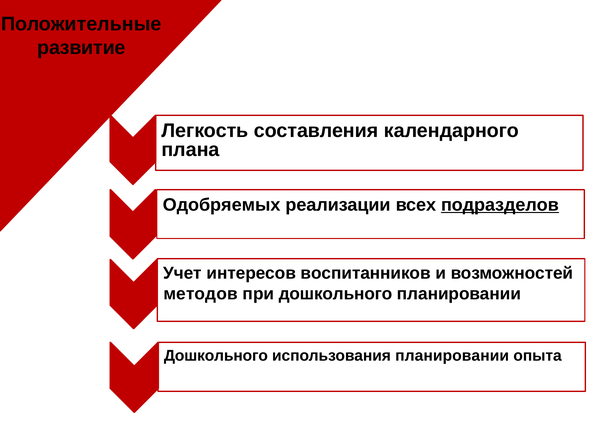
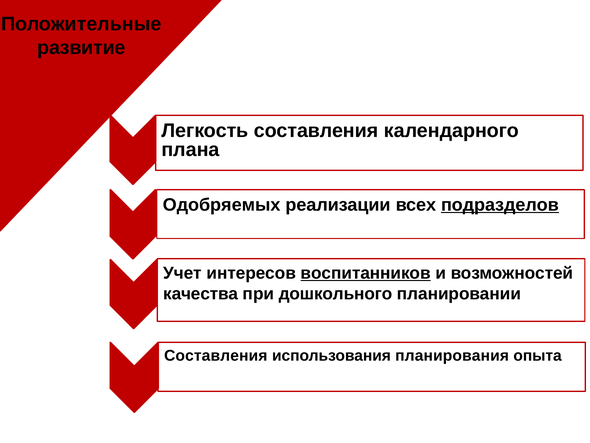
воспитанников underline: none -> present
методов: методов -> качества
Дошкольного at (216, 355): Дошкольного -> Составления
использования планировании: планировании -> планирования
